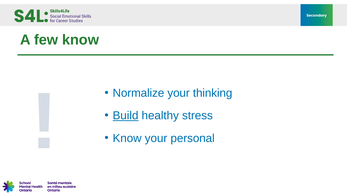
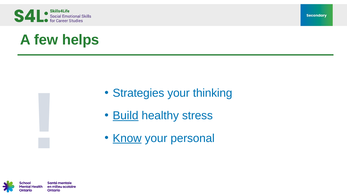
few know: know -> helps
Normalize: Normalize -> Strategies
Know at (127, 138) underline: none -> present
